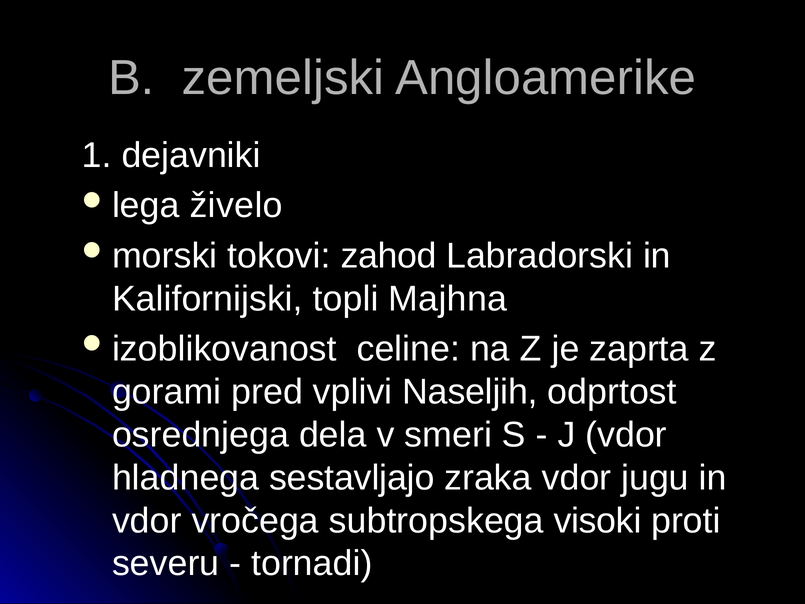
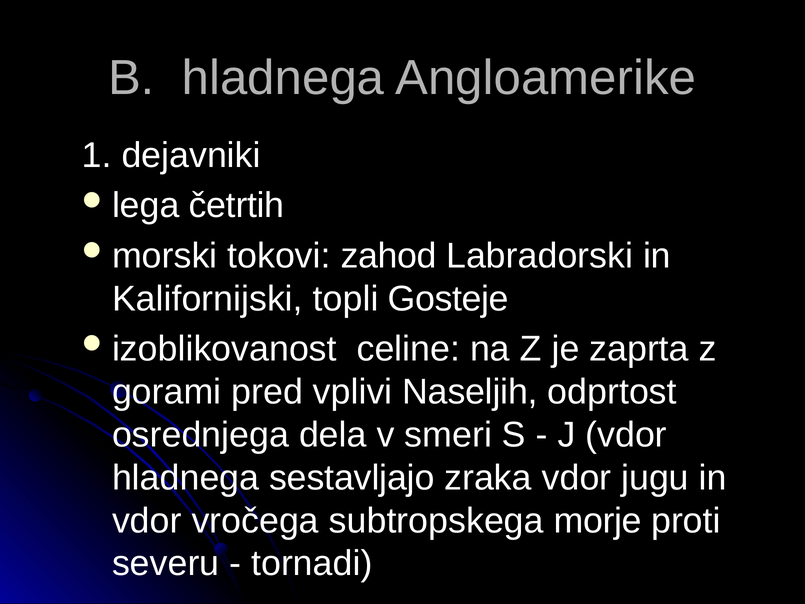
B zemeljski: zemeljski -> hladnega
živelo: živelo -> četrtih
Majhna: Majhna -> Gosteje
visoki: visoki -> morje
